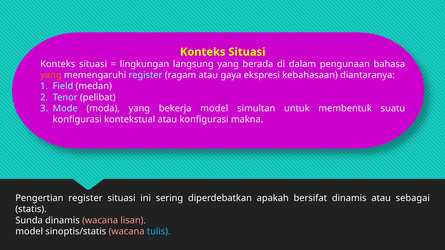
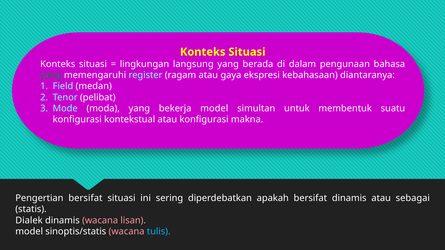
yang at (51, 75) colour: orange -> green
Pengertian register: register -> bersifat
Sunda: Sunda -> Dialek
